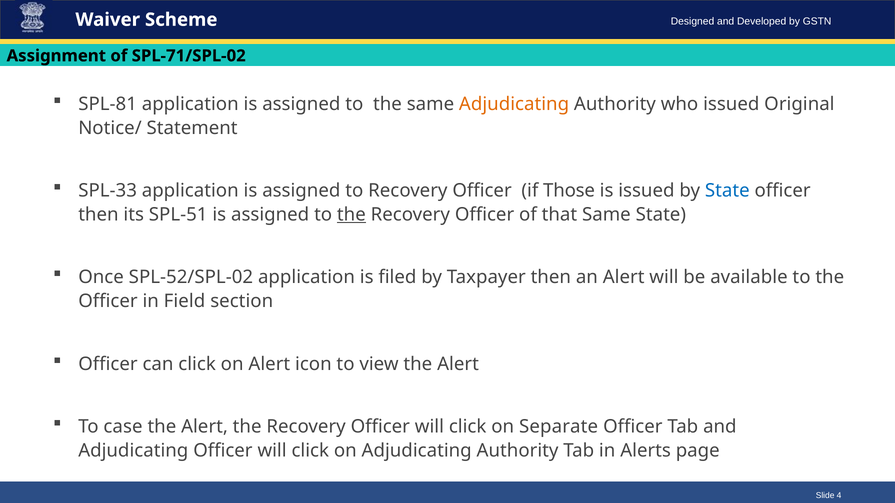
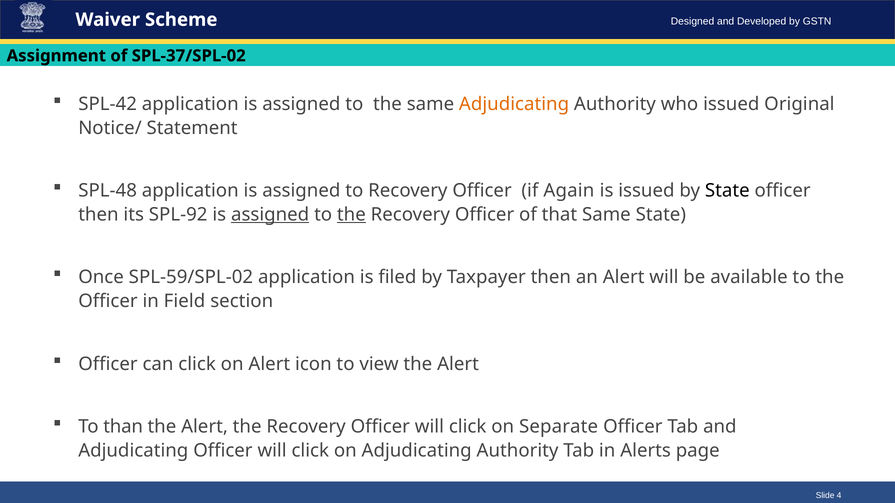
SPL-71/SPL-02: SPL-71/SPL-02 -> SPL-37/SPL-02
SPL-81: SPL-81 -> SPL-42
SPL-33: SPL-33 -> SPL-48
Those: Those -> Again
State at (727, 191) colour: blue -> black
SPL-51: SPL-51 -> SPL-92
assigned at (270, 215) underline: none -> present
SPL-52/SPL-02: SPL-52/SPL-02 -> SPL-59/SPL-02
case: case -> than
